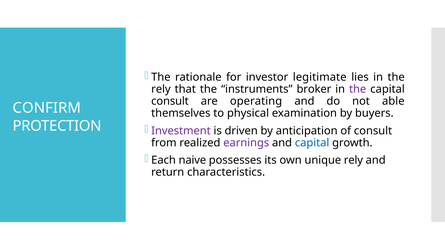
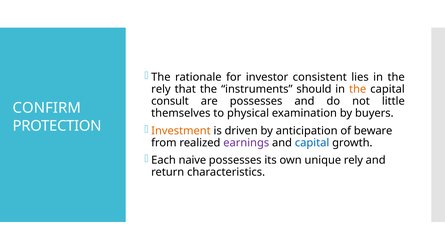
legitimate: legitimate -> consistent
broker: broker -> should
the at (358, 89) colour: purple -> orange
are operating: operating -> possesses
able: able -> little
Investment colour: purple -> orange
of consult: consult -> beware
